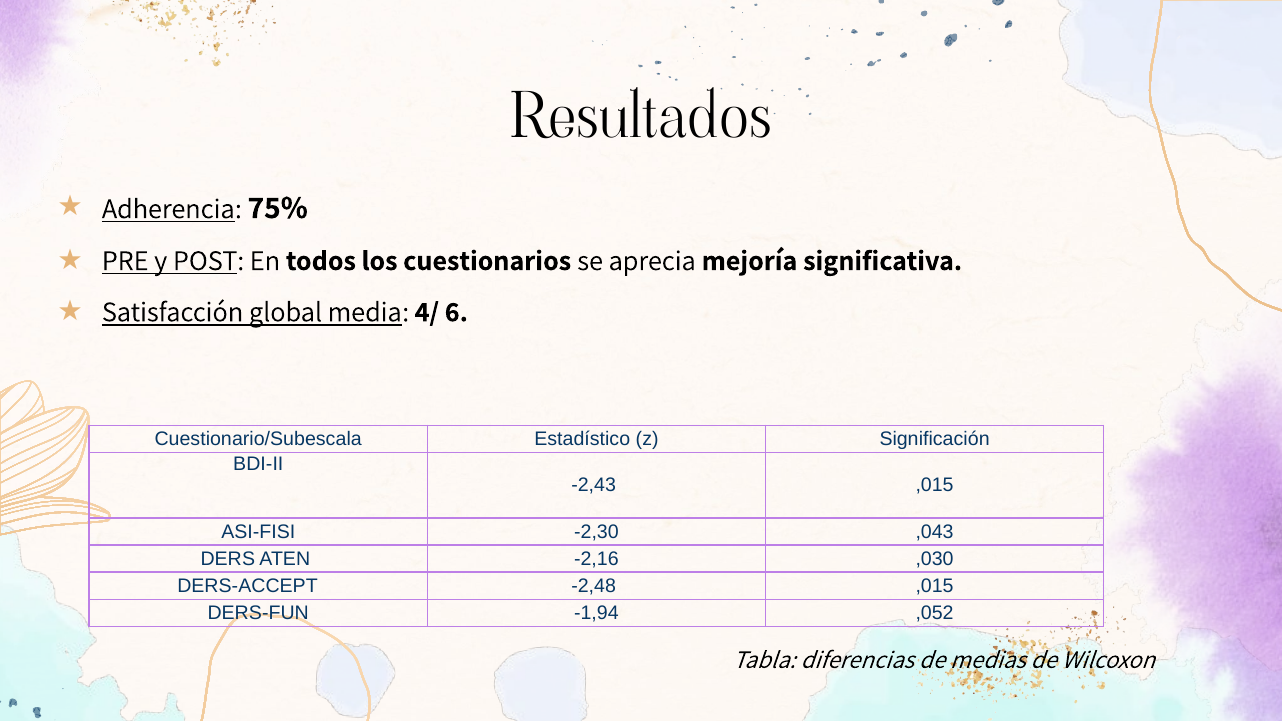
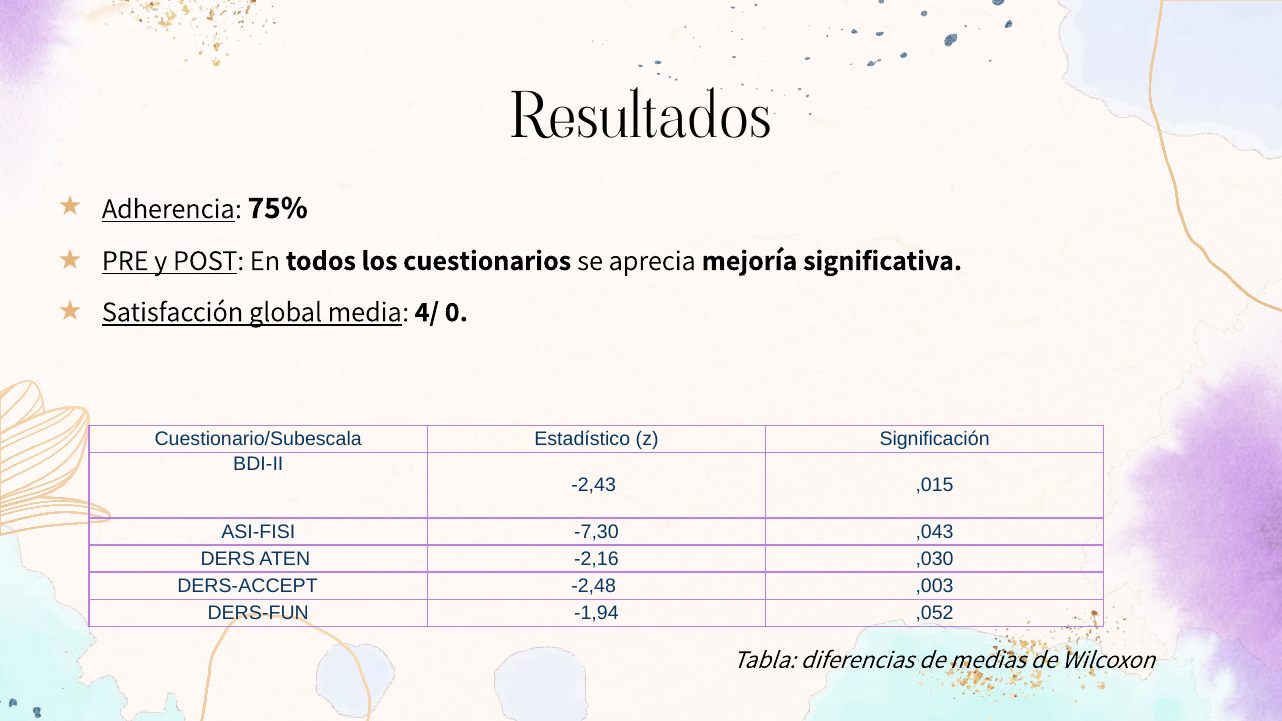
6: 6 -> 0
-2,30: -2,30 -> -7,30
-2,48 ,015: ,015 -> ,003
